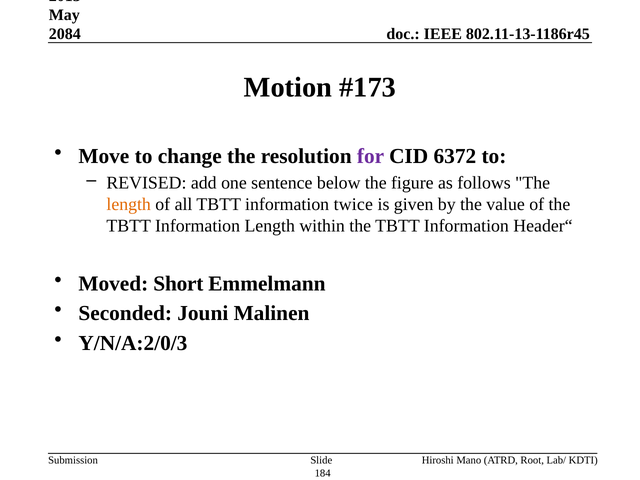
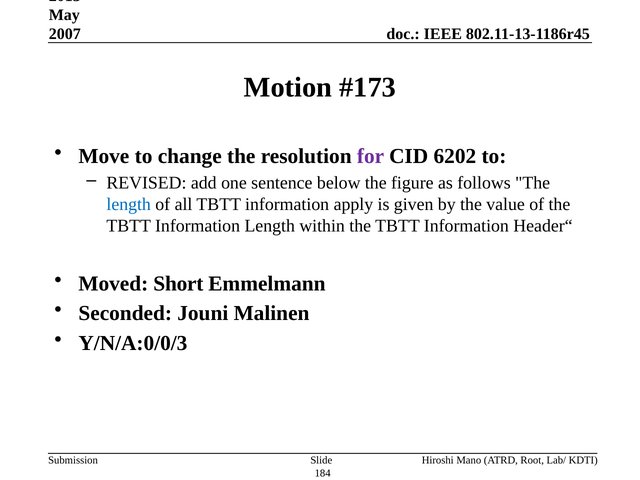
2084: 2084 -> 2007
6372: 6372 -> 6202
length at (129, 204) colour: orange -> blue
twice: twice -> apply
Y/N/A:2/0/3: Y/N/A:2/0/3 -> Y/N/A:0/0/3
